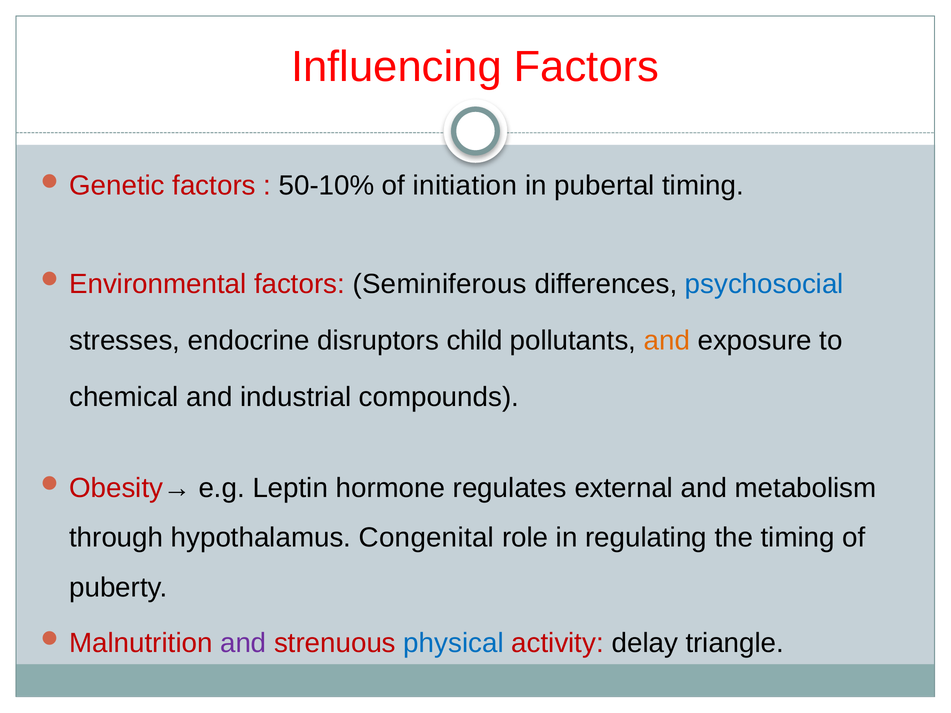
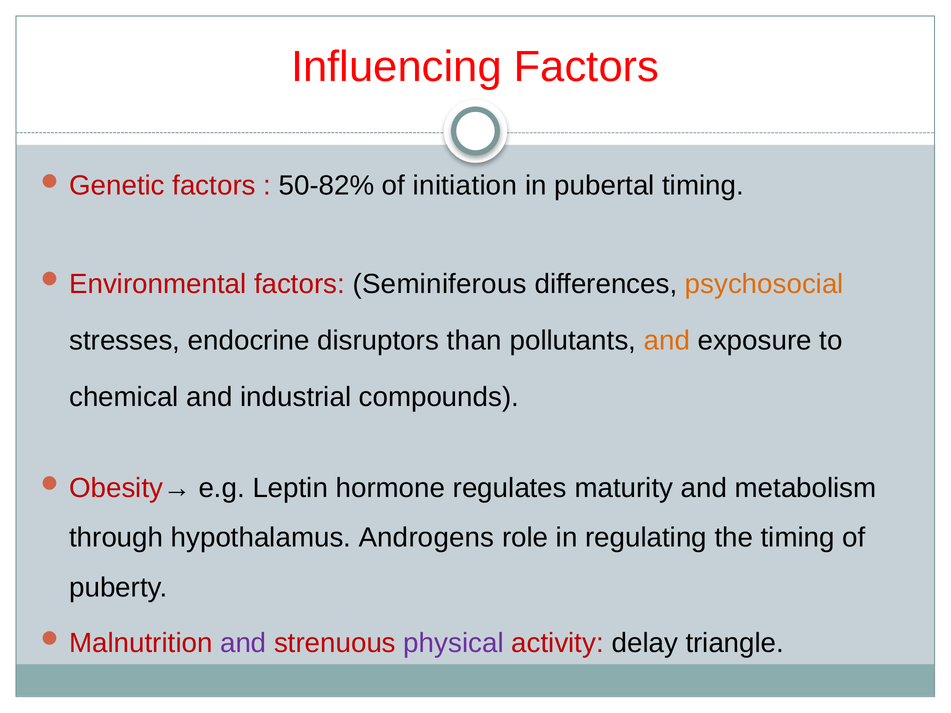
50-10%: 50-10% -> 50-82%
psychosocial colour: blue -> orange
child: child -> than
external: external -> maturity
Congenital: Congenital -> Androgens
physical colour: blue -> purple
